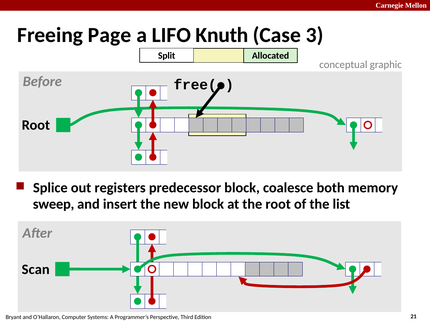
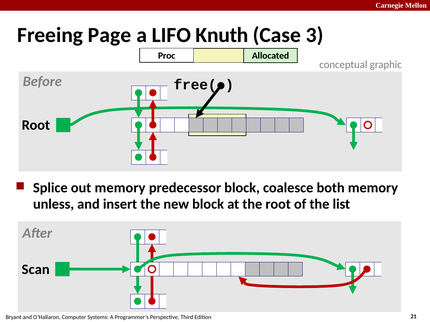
Split: Split -> Proc
out registers: registers -> memory
sweep: sweep -> unless
